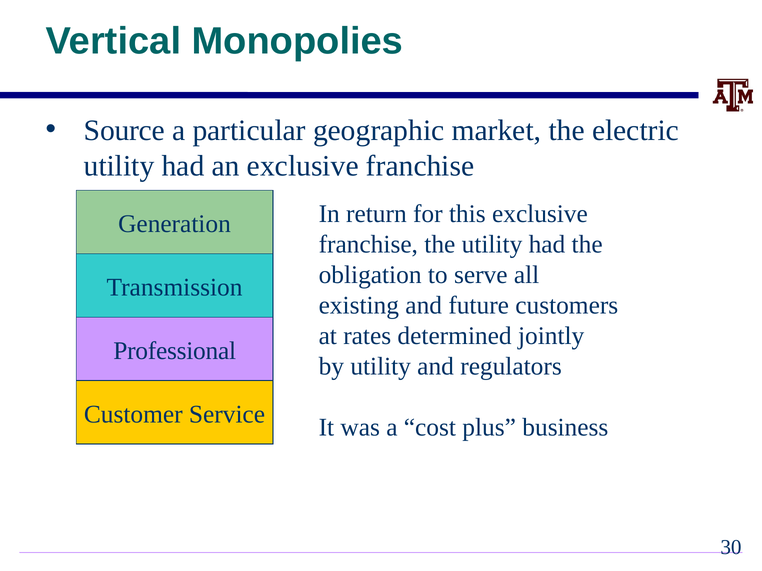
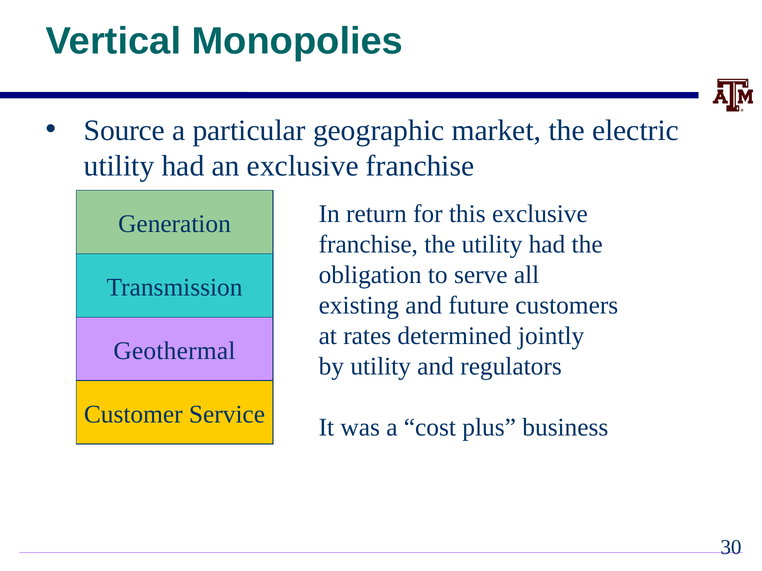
Professional: Professional -> Geothermal
